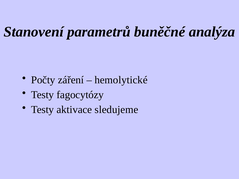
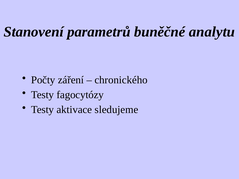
analýza: analýza -> analytu
hemolytické: hemolytické -> chronického
